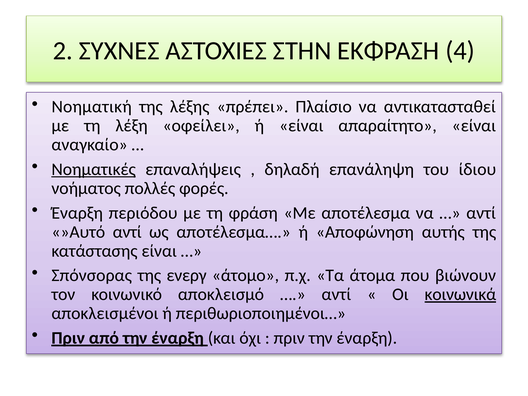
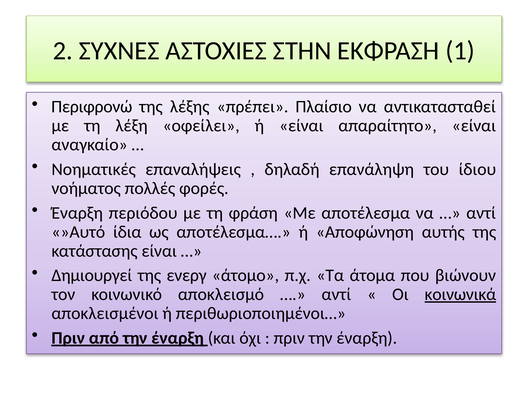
4: 4 -> 1
Νοηματική: Νοηματική -> Περιφρονώ
Νοηματικές underline: present -> none
»Αυτό αντί: αντί -> ίδια
Σπόνσορας: Σπόνσορας -> Δημιουργεί
